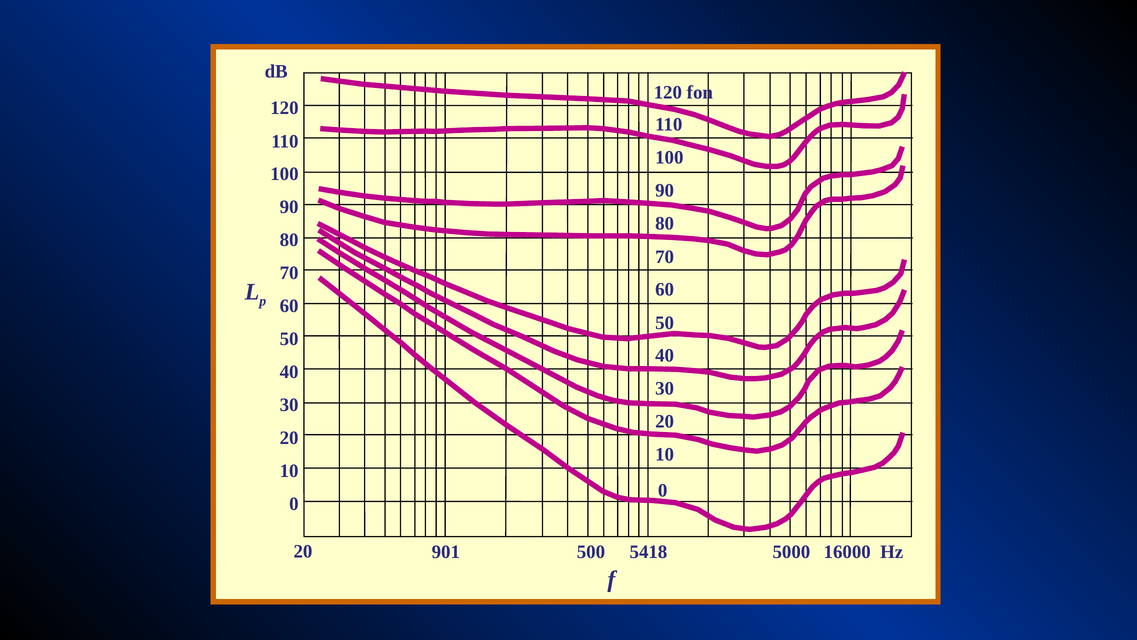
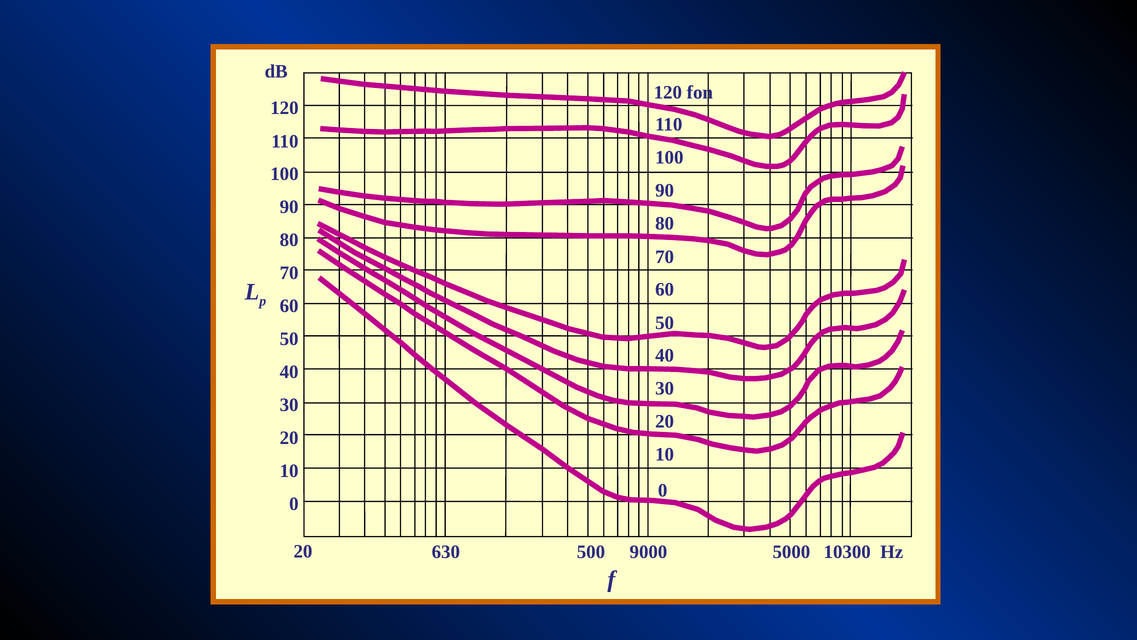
901: 901 -> 630
5418: 5418 -> 9000
16000: 16000 -> 10300
